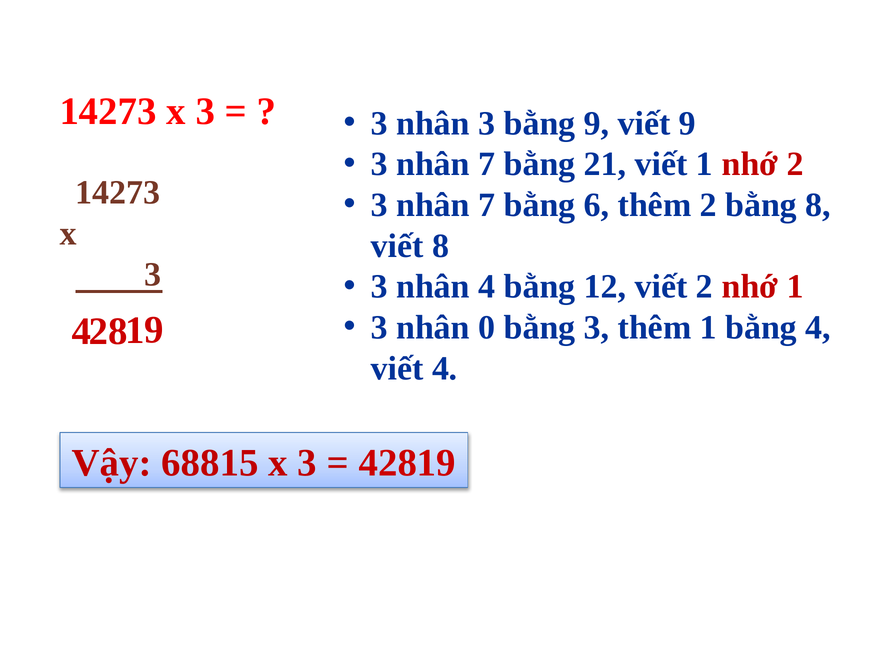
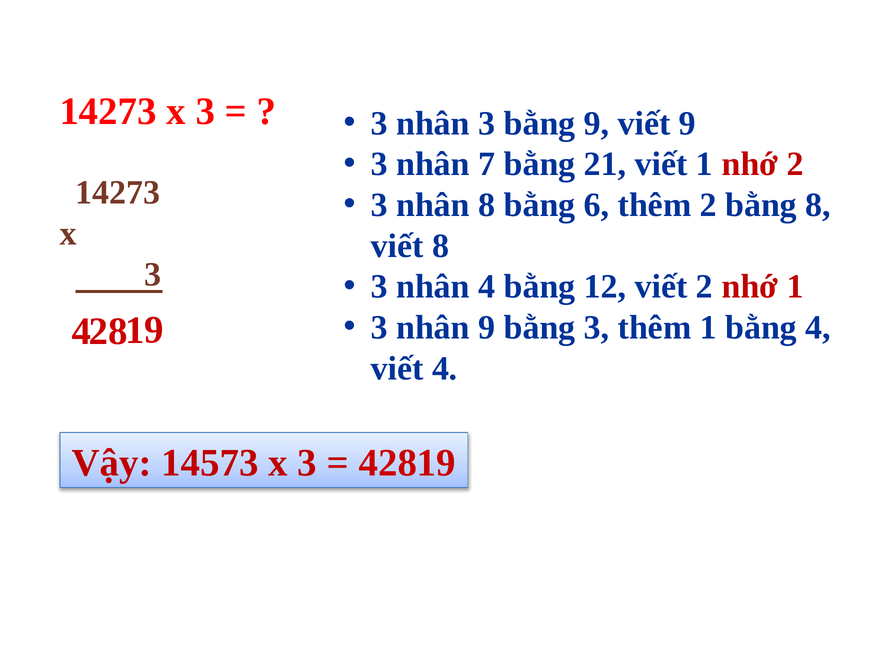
7 at (487, 205): 7 -> 8
nhân 0: 0 -> 9
68815: 68815 -> 14573
